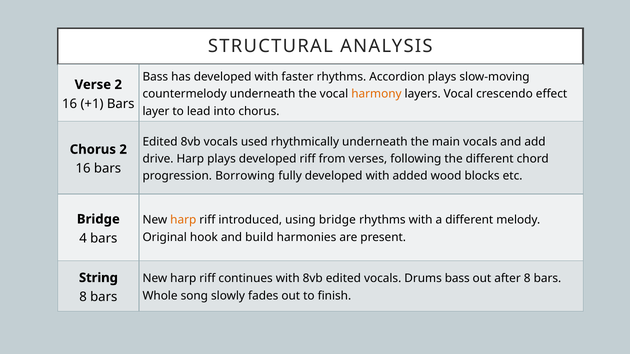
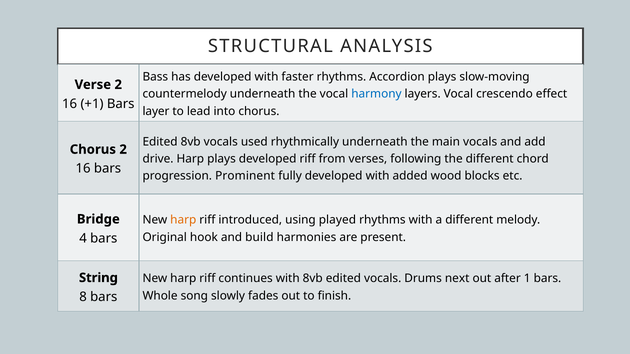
harmony colour: orange -> blue
Borrowing: Borrowing -> Prominent
using bridge: bridge -> played
Drums bass: bass -> next
after 8: 8 -> 1
